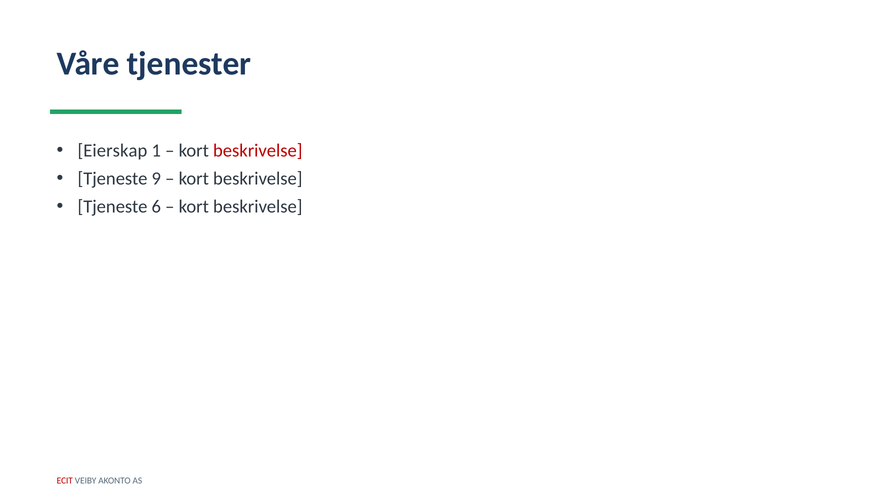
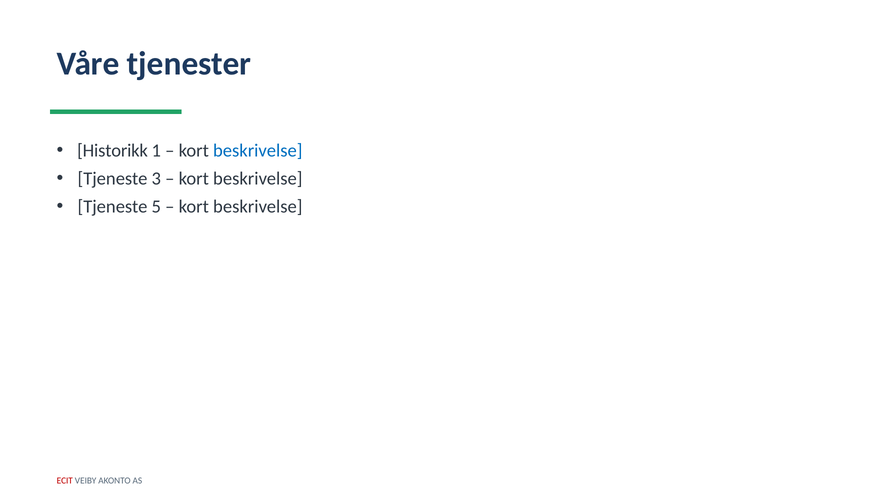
Eierskap: Eierskap -> Historikk
beskrivelse at (258, 151) colour: red -> blue
9: 9 -> 3
6: 6 -> 5
